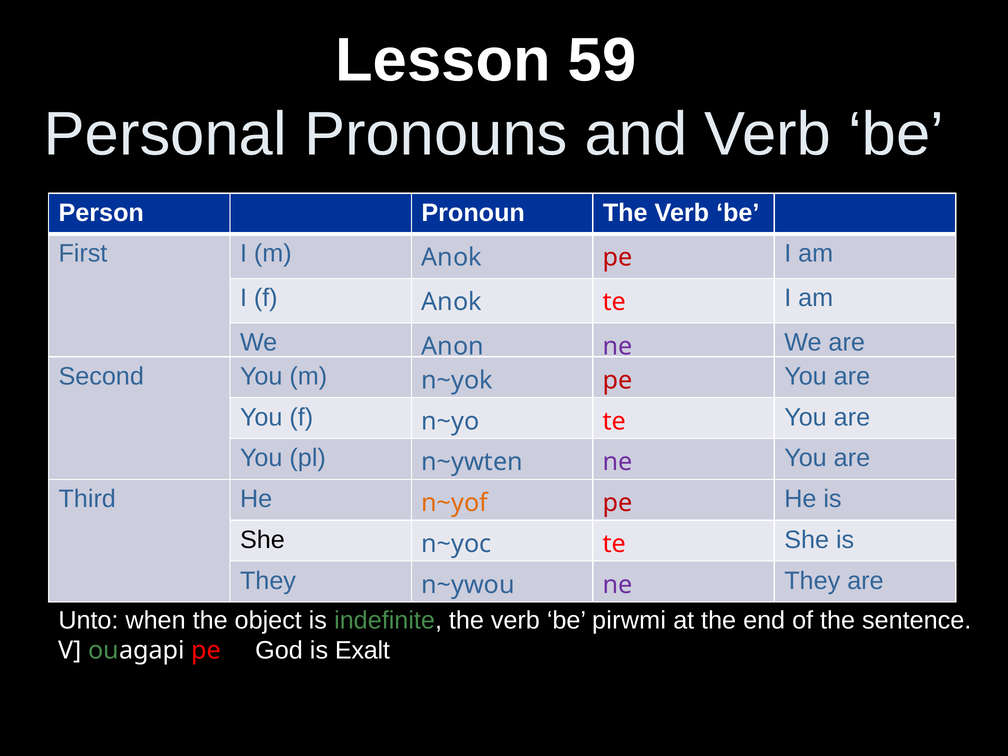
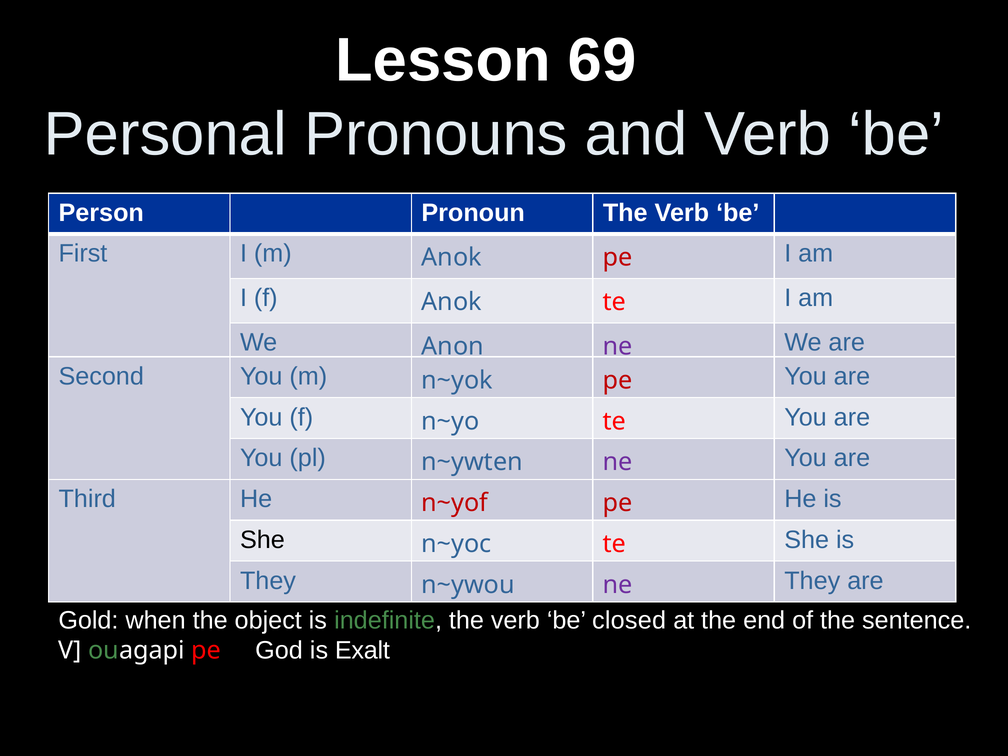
59: 59 -> 69
n~yof colour: orange -> red
Unto: Unto -> Gold
pirwmi: pirwmi -> closed
